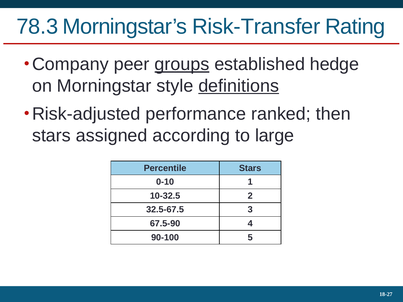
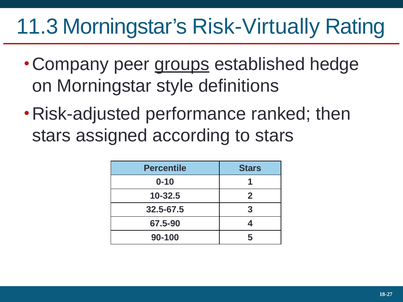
78.3: 78.3 -> 11.3
Risk-Transfer: Risk-Transfer -> Risk-Virtually
definitions underline: present -> none
to large: large -> stars
